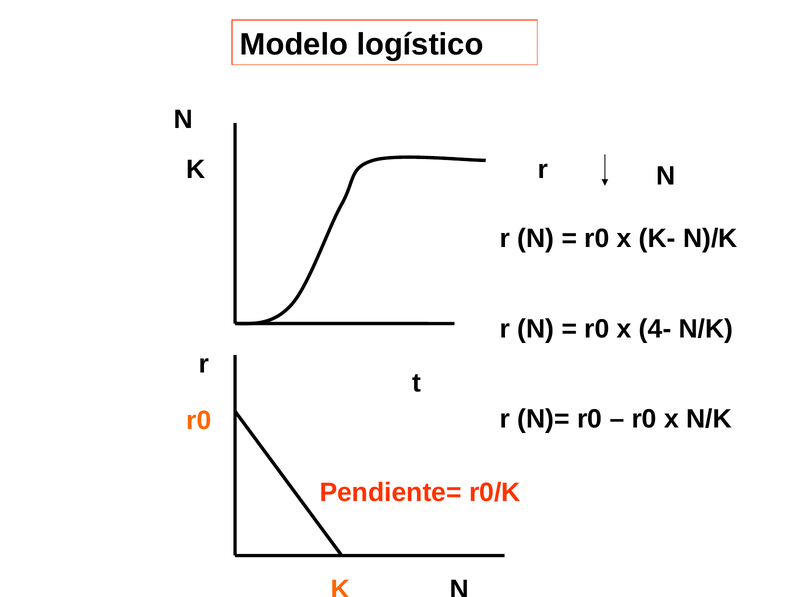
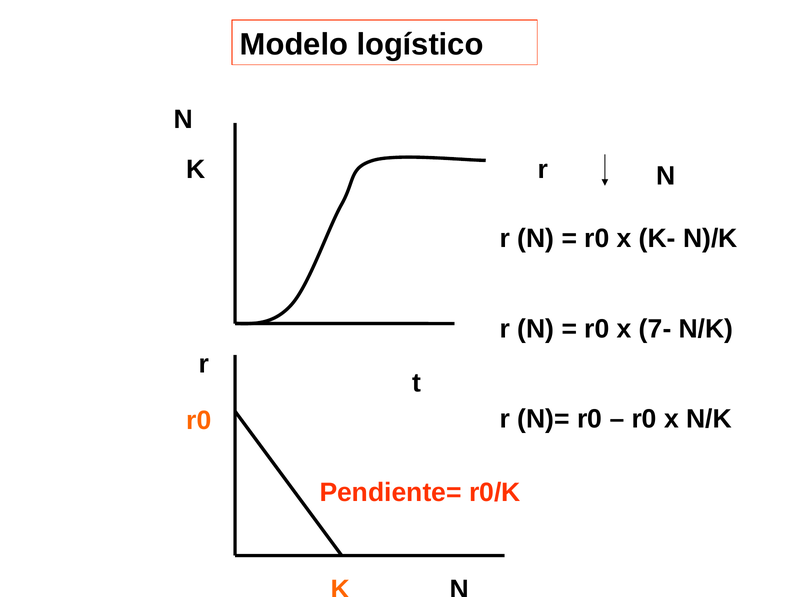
4-: 4- -> 7-
